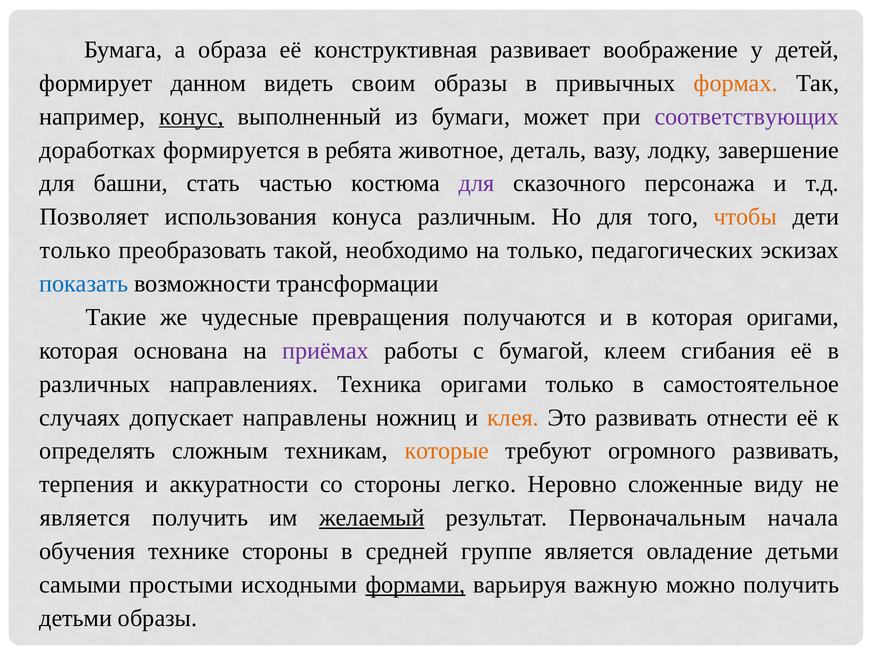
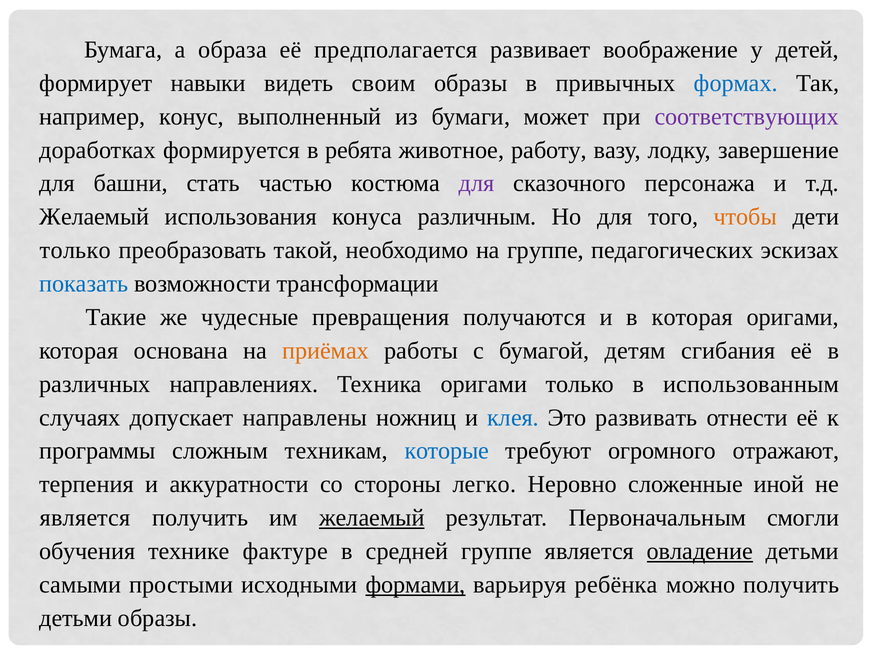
конструктивная: конструктивная -> предполагается
данном: данном -> навыки
формах colour: orange -> blue
конус underline: present -> none
деталь: деталь -> работу
Позволяет at (94, 217): Позволяет -> Желаемый
на только: только -> группе
приёмах colour: purple -> orange
клеем: клеем -> детям
самостоятельное: самостоятельное -> использованным
клея colour: orange -> blue
определять: определять -> программы
которые colour: orange -> blue
огромного развивать: развивать -> отражают
виду: виду -> иной
начала: начала -> смогли
технике стороны: стороны -> фактуре
овладение underline: none -> present
важную: важную -> ребёнка
